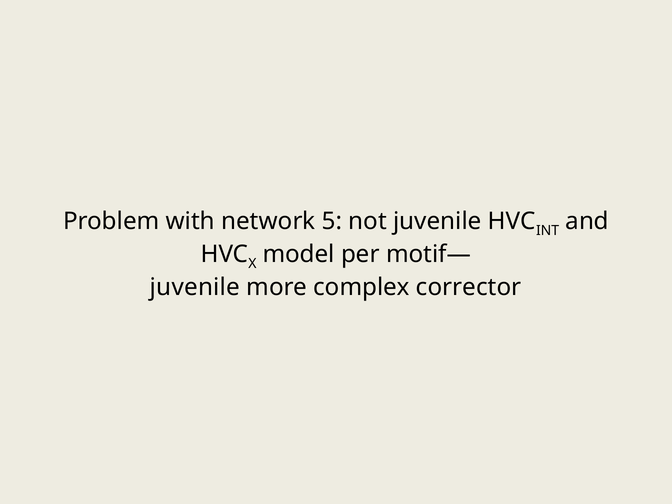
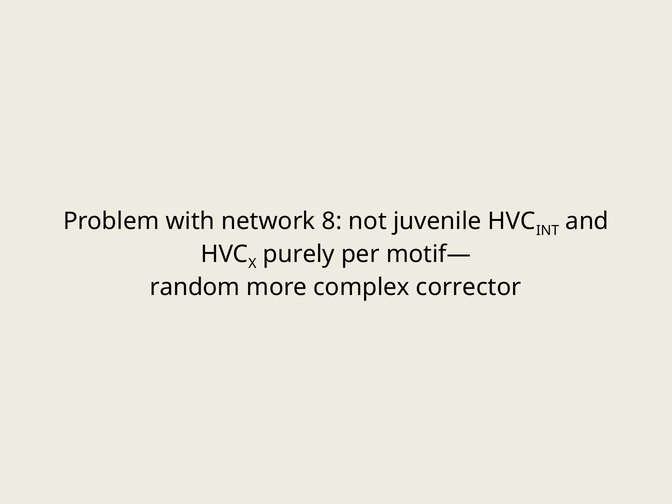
5: 5 -> 8
model: model -> purely
juvenile at (195, 287): juvenile -> random
